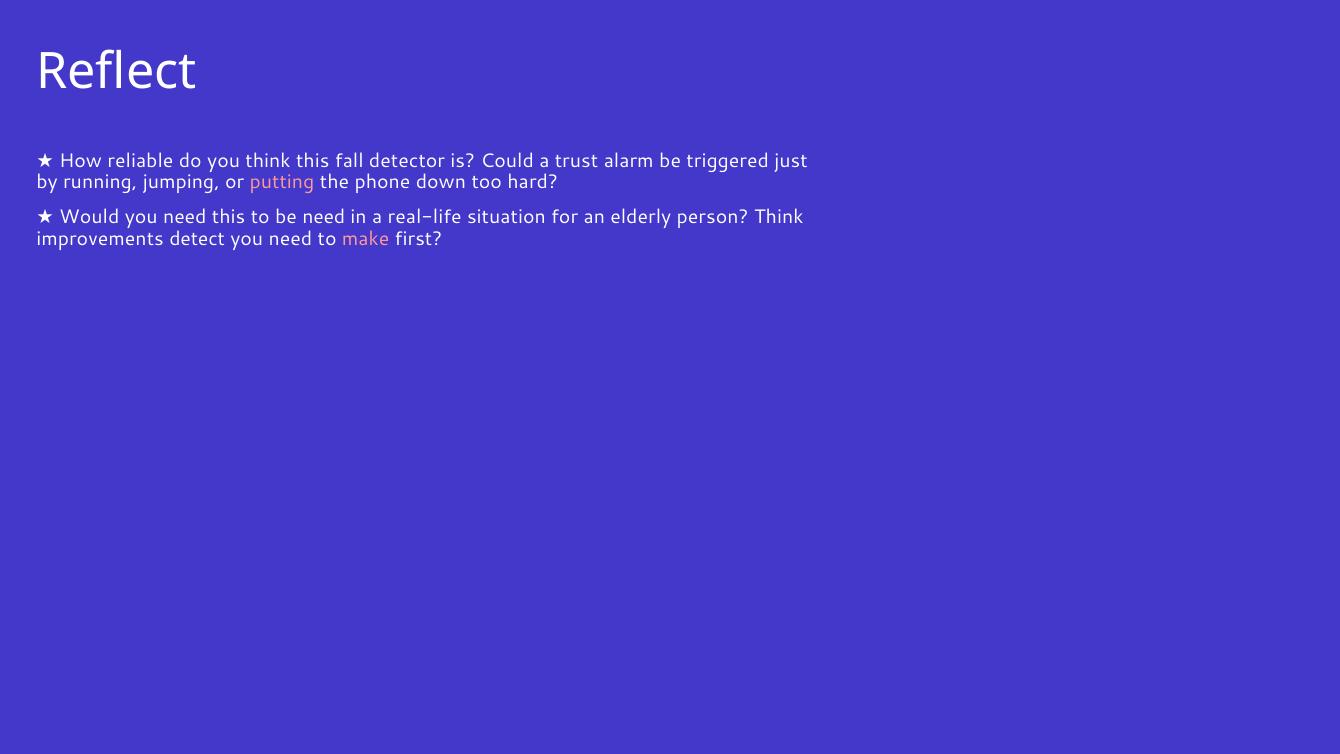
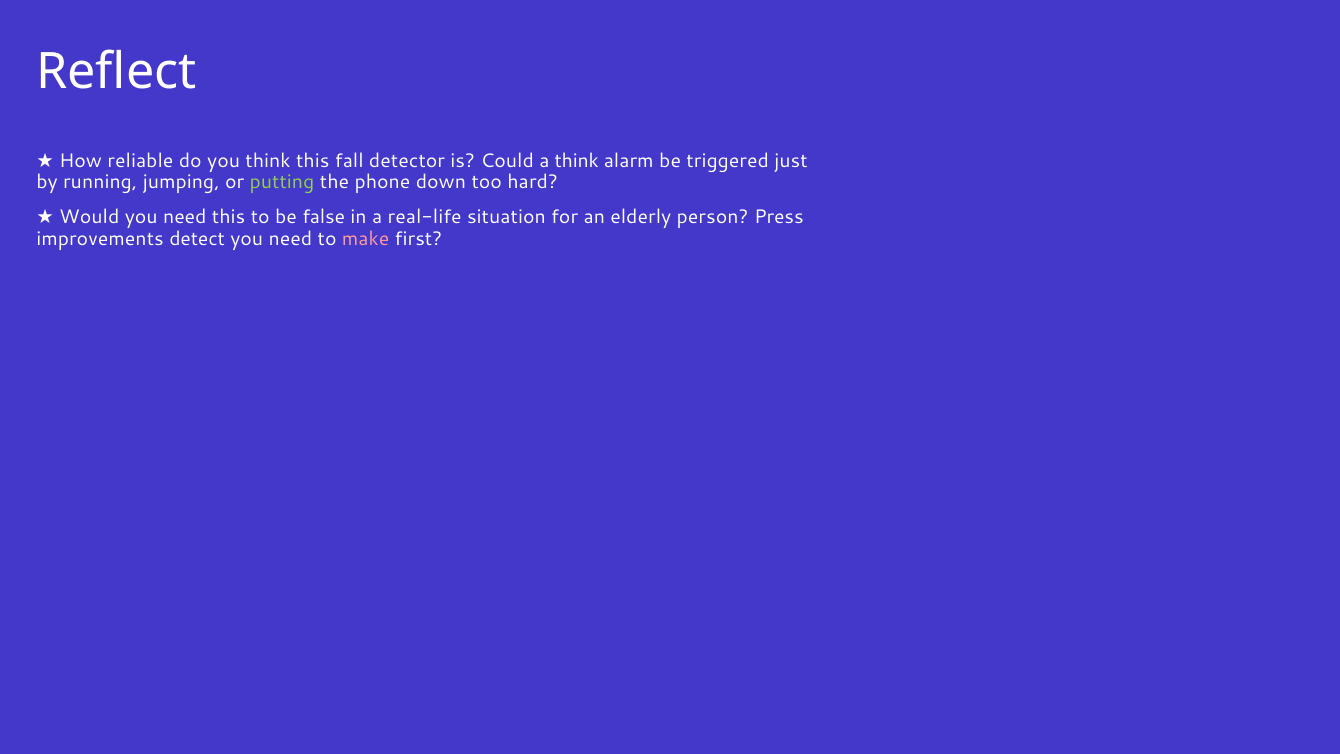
a trust: trust -> think
putting colour: pink -> light green
be need: need -> false
person Think: Think -> Press
